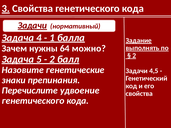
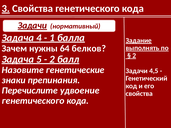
можно: можно -> белков
